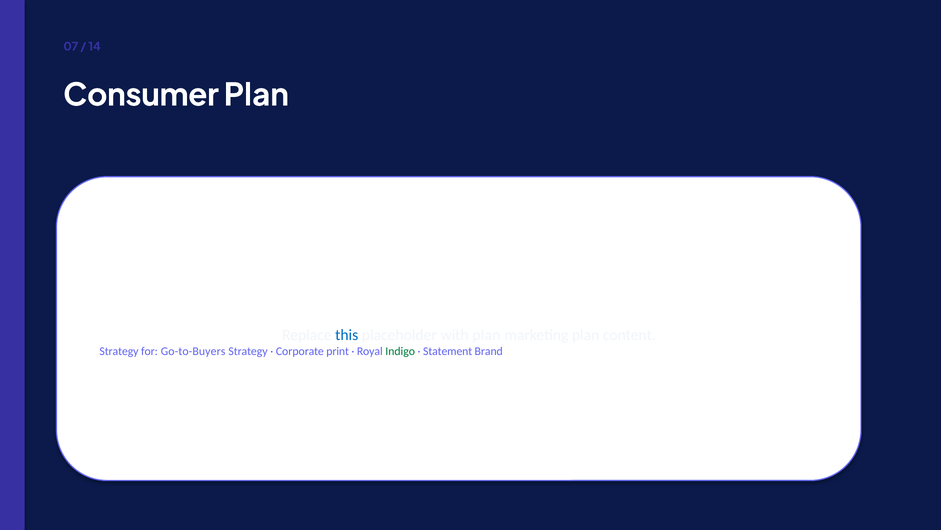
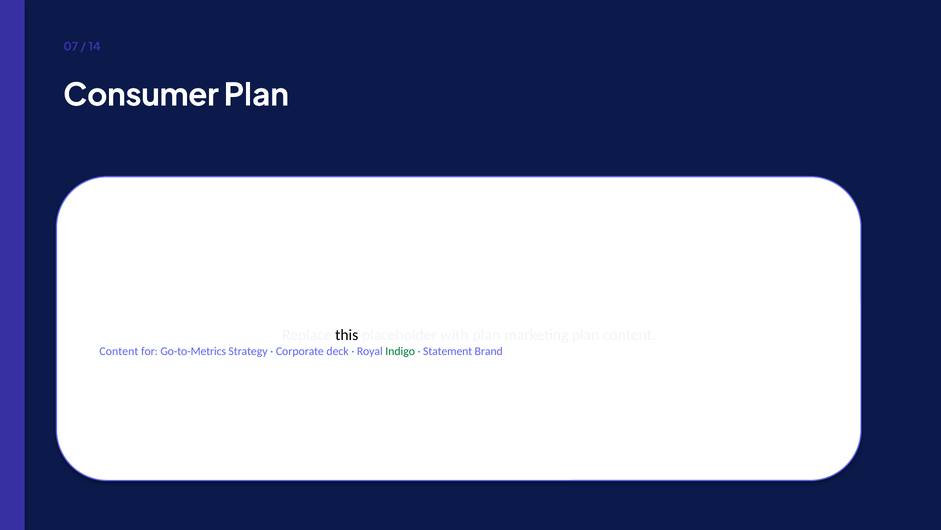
this colour: blue -> black
Strategy at (119, 351): Strategy -> Content
Go-to-Buyers: Go-to-Buyers -> Go-to-Metrics
print: print -> deck
